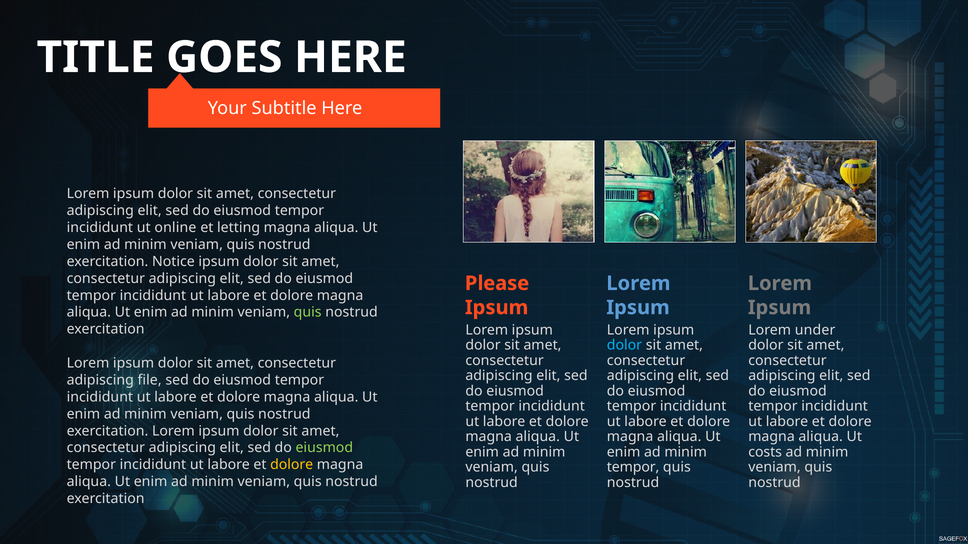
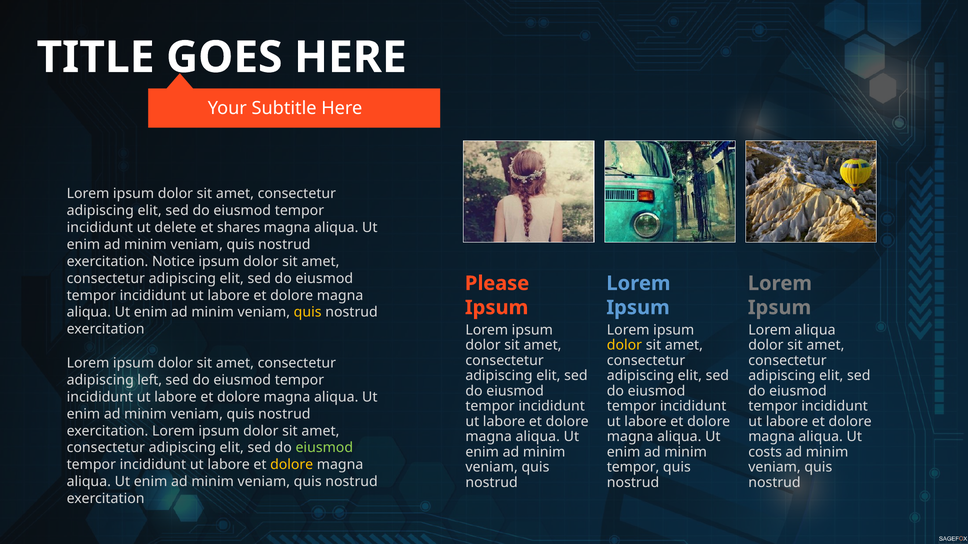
online: online -> delete
letting: letting -> shares
quis at (308, 313) colour: light green -> yellow
Lorem under: under -> aliqua
dolor at (624, 346) colour: light blue -> yellow
file: file -> left
